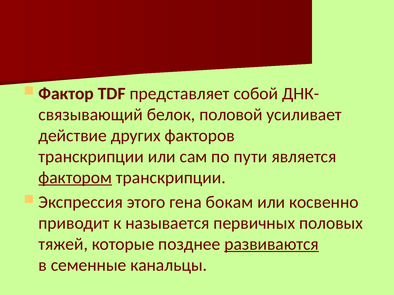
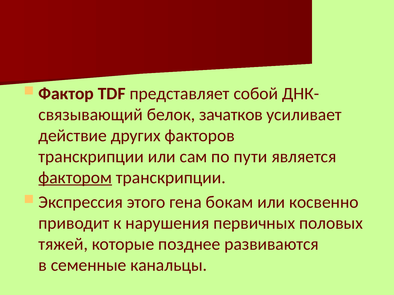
половой: половой -> зачатков
называется: называется -> нарушения
развиваются underline: present -> none
